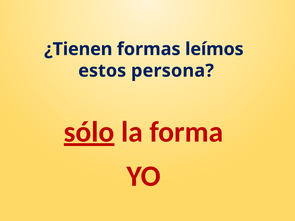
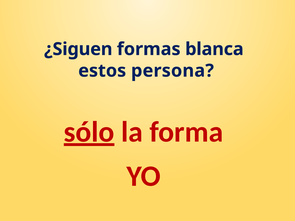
¿Tienen: ¿Tienen -> ¿Siguen
leímos: leímos -> blanca
